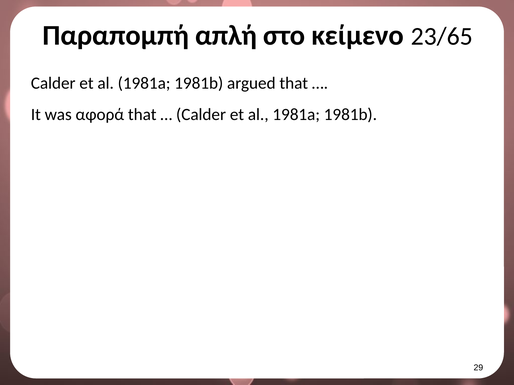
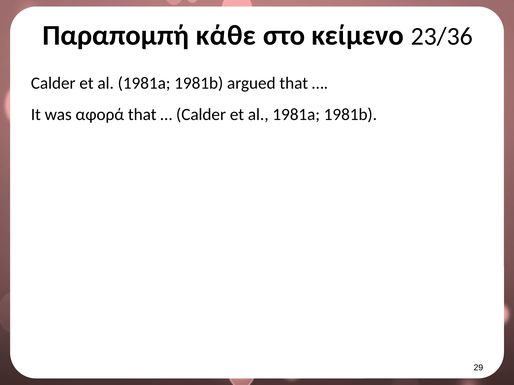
απλή: απλή -> κάθε
23/65: 23/65 -> 23/36
